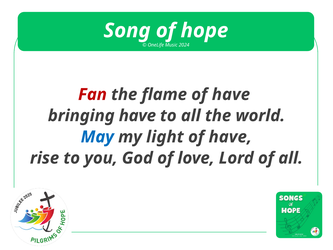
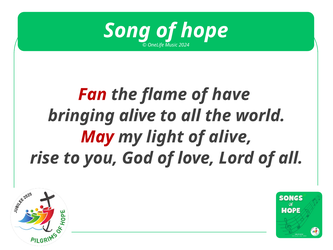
bringing have: have -> alive
May colour: blue -> red
have at (230, 137): have -> alive
